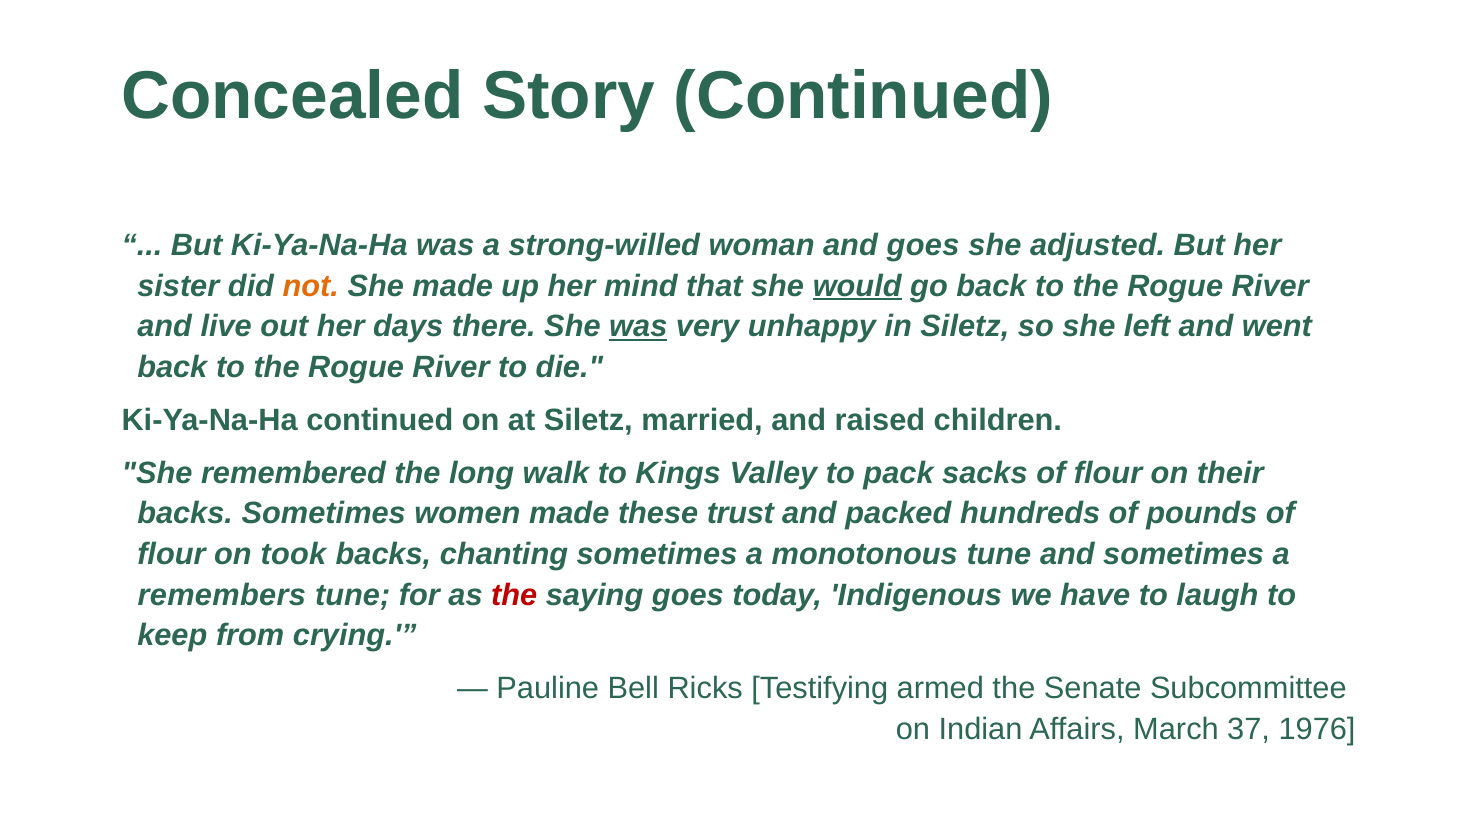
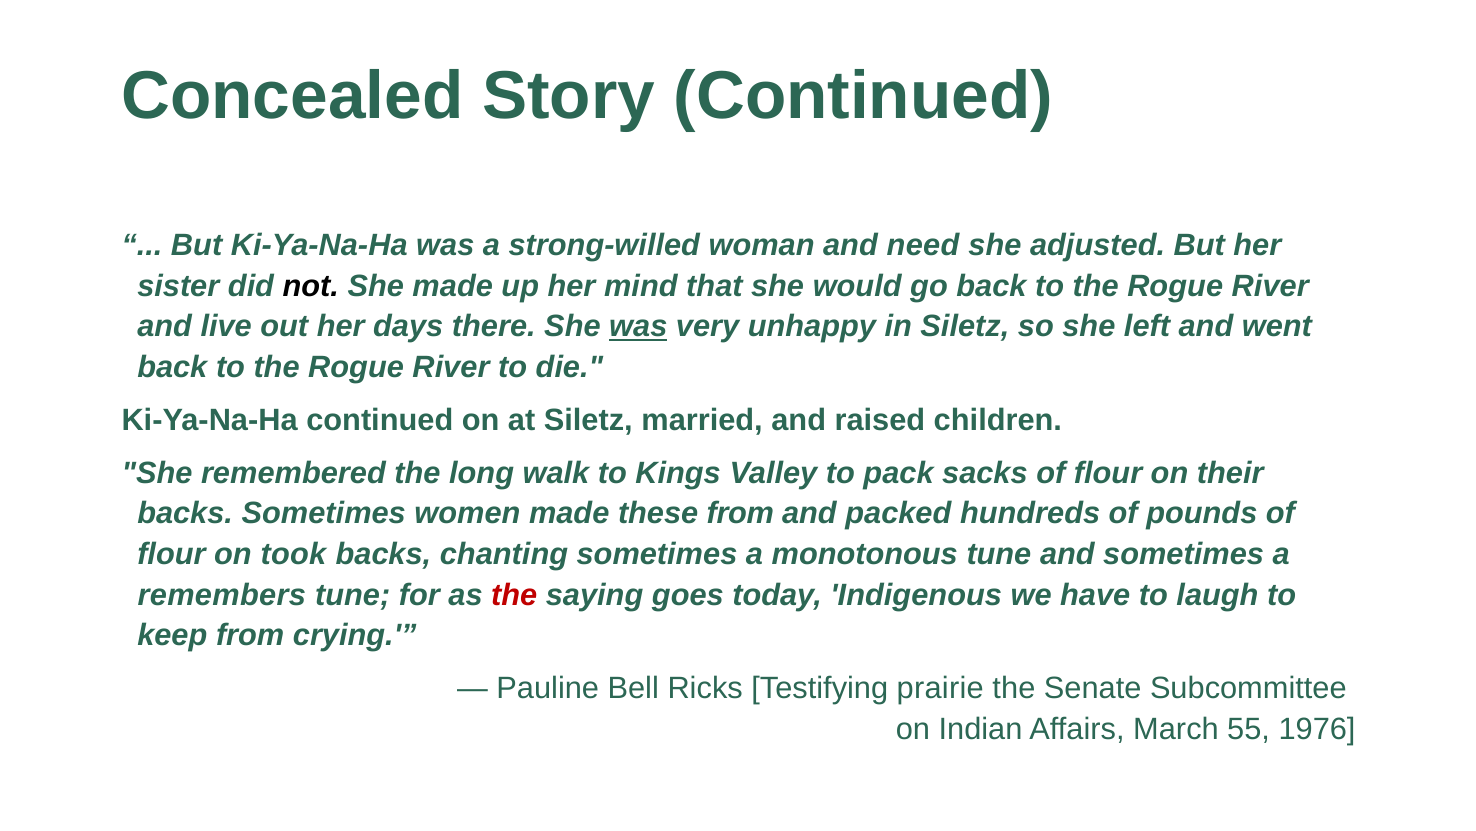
and goes: goes -> need
not colour: orange -> black
would underline: present -> none
these trust: trust -> from
armed: armed -> prairie
37: 37 -> 55
